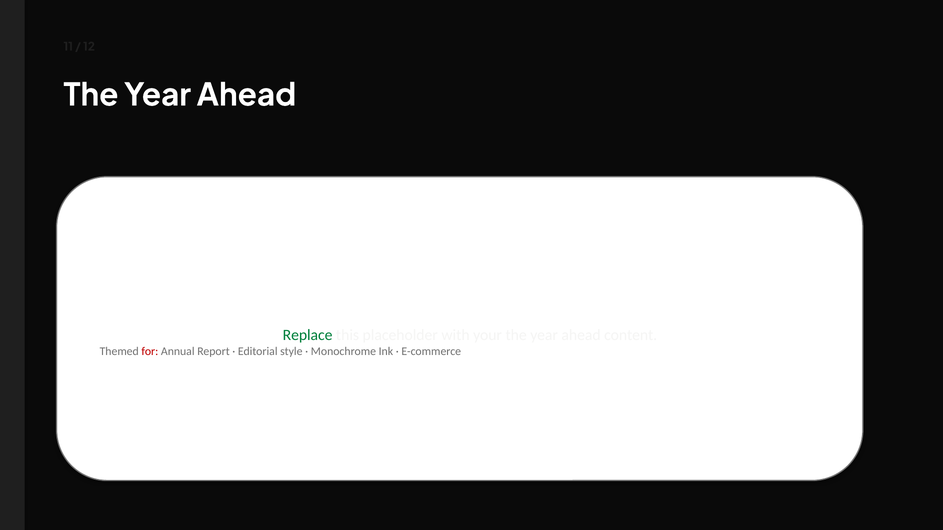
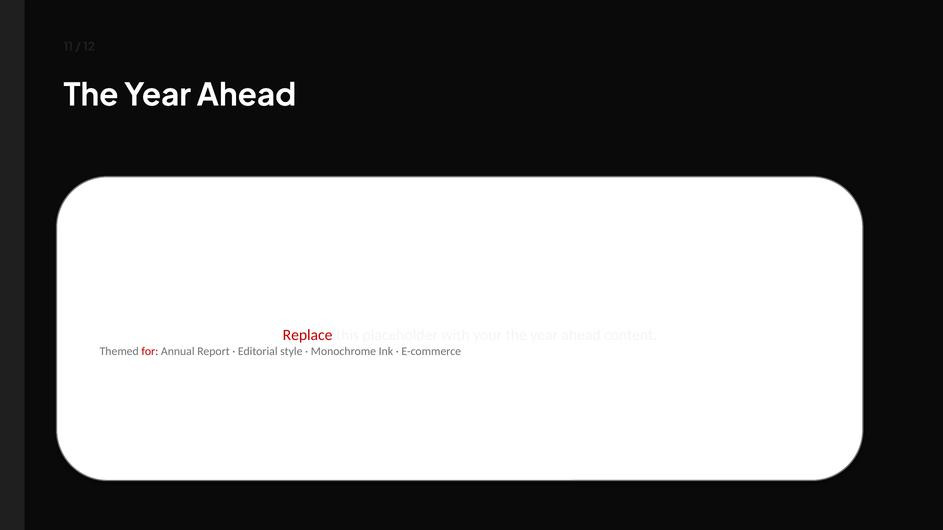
Replace colour: green -> red
